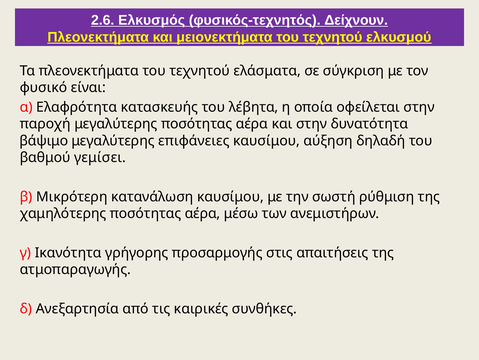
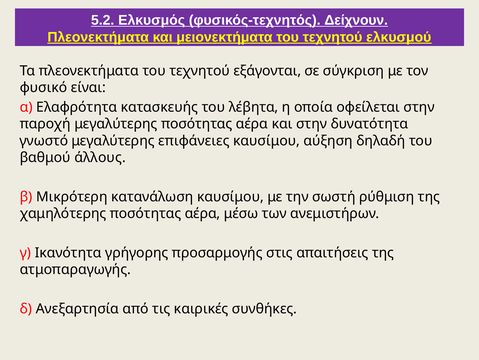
2.6: 2.6 -> 5.2
ελάσματα: ελάσματα -> εξάγονται
βάψιμο: βάψιμο -> γνωστό
γεμίσει: γεμίσει -> άλλους
